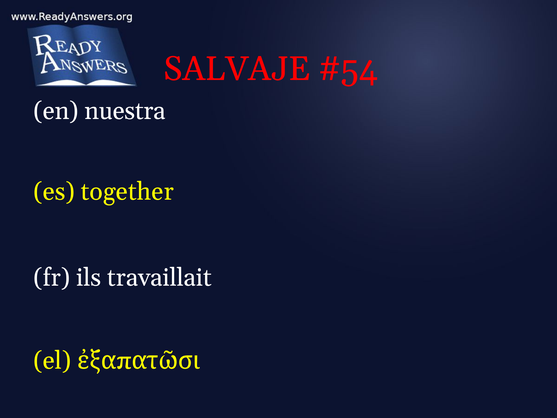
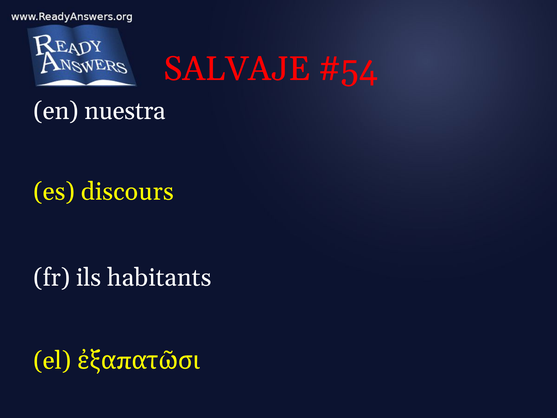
together: together -> discours
travaillait: travaillait -> habitants
